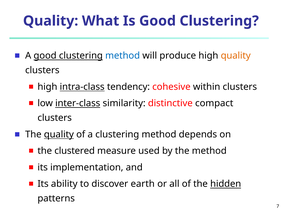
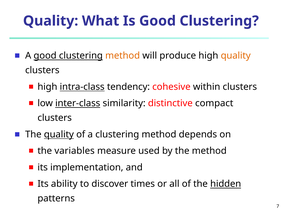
method at (123, 56) colour: blue -> orange
clustered: clustered -> variables
earth: earth -> times
